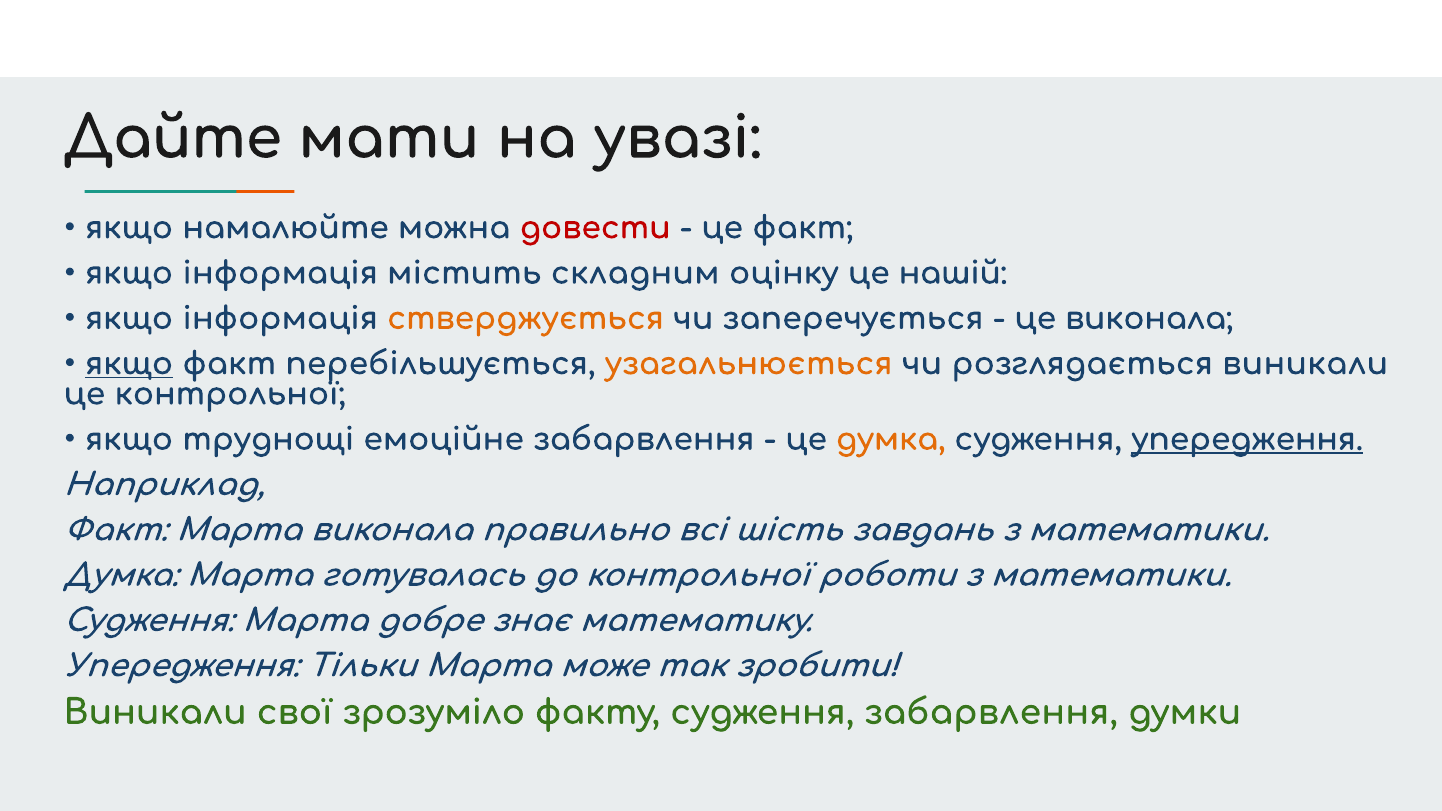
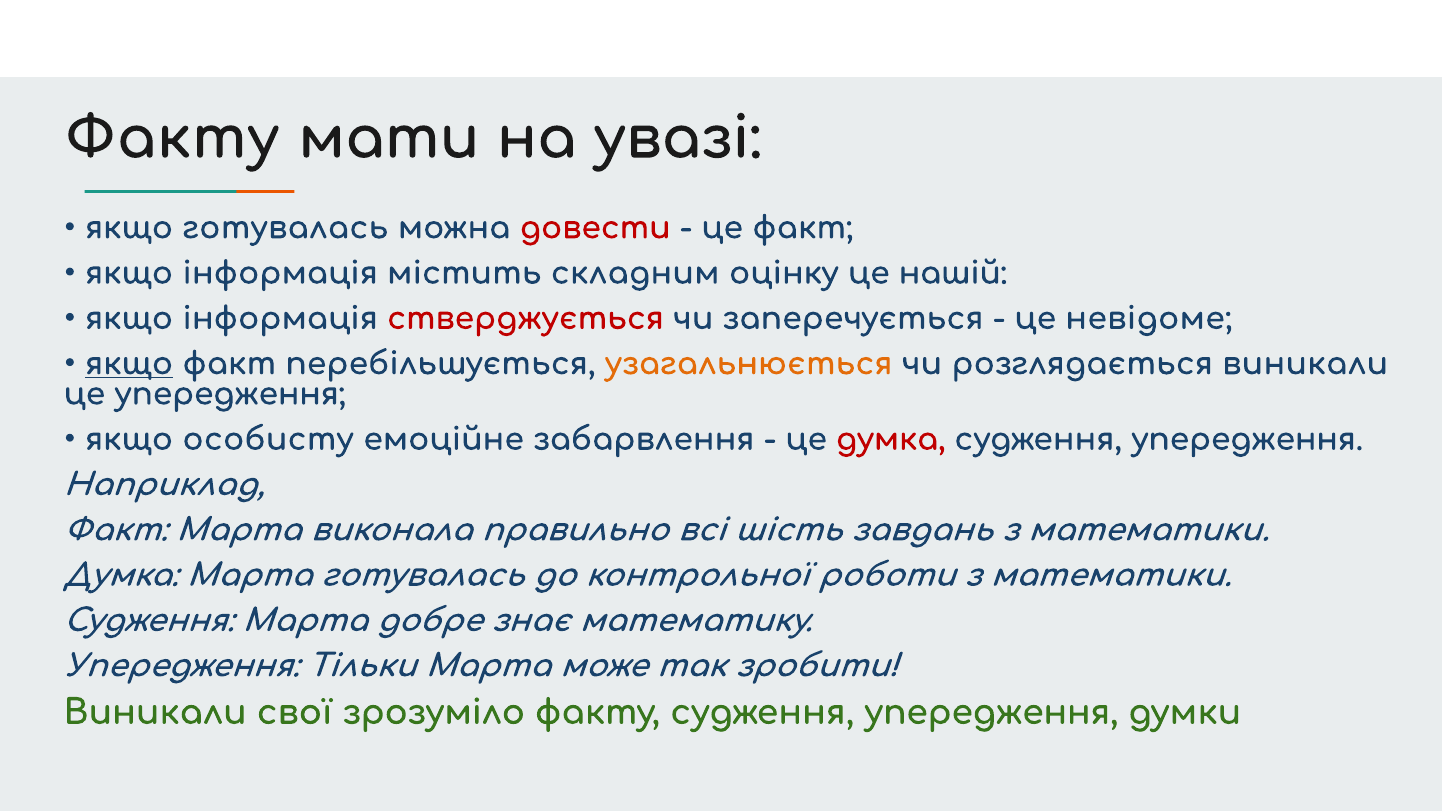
Дайте at (173, 138): Дайте -> Факту
якщо намалюйте: намалюйте -> готувалась
стверджується colour: orange -> red
це виконала: виконала -> невідоме
це контрольної: контрольної -> упередження
труднощі: труднощі -> особисту
думка at (891, 440) colour: orange -> red
упередження at (1247, 440) underline: present -> none
факту судження забарвлення: забарвлення -> упередження
